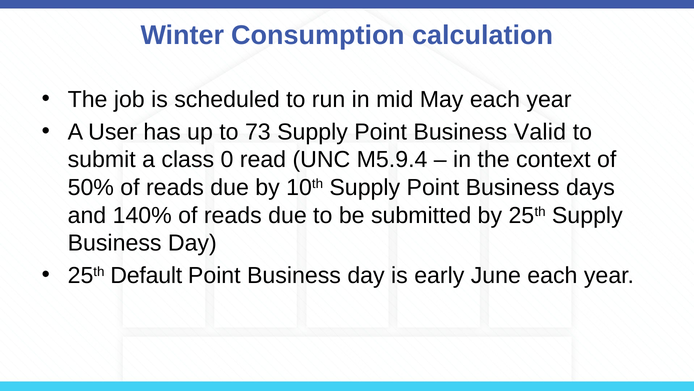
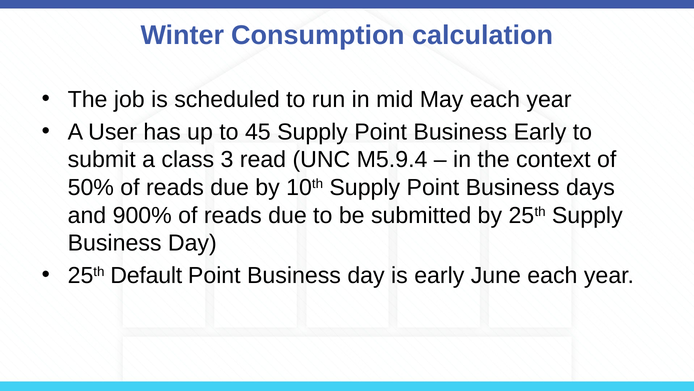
73: 73 -> 45
Business Valid: Valid -> Early
0: 0 -> 3
140%: 140% -> 900%
